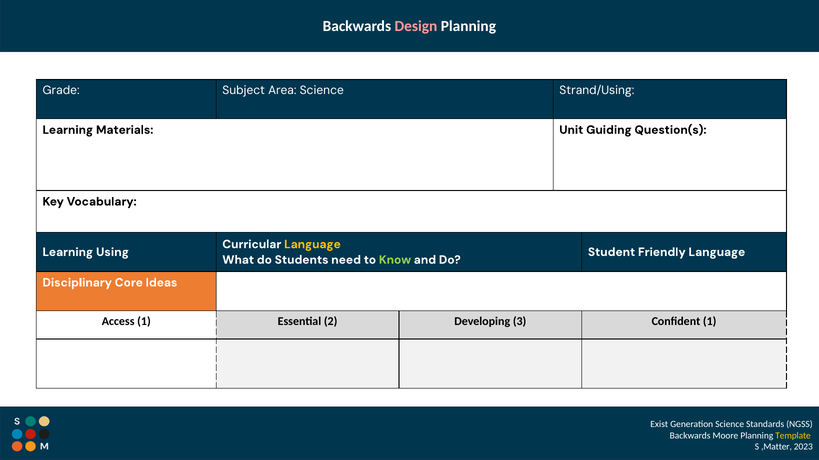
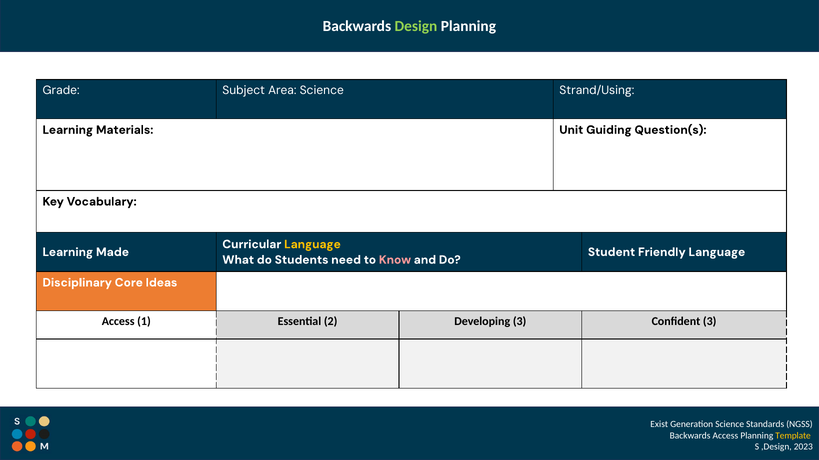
Design colour: pink -> light green
Using: Using -> Made
Know colour: light green -> pink
Confident 1: 1 -> 3
Backwards Moore: Moore -> Access
,Matter: ,Matter -> ,Design
